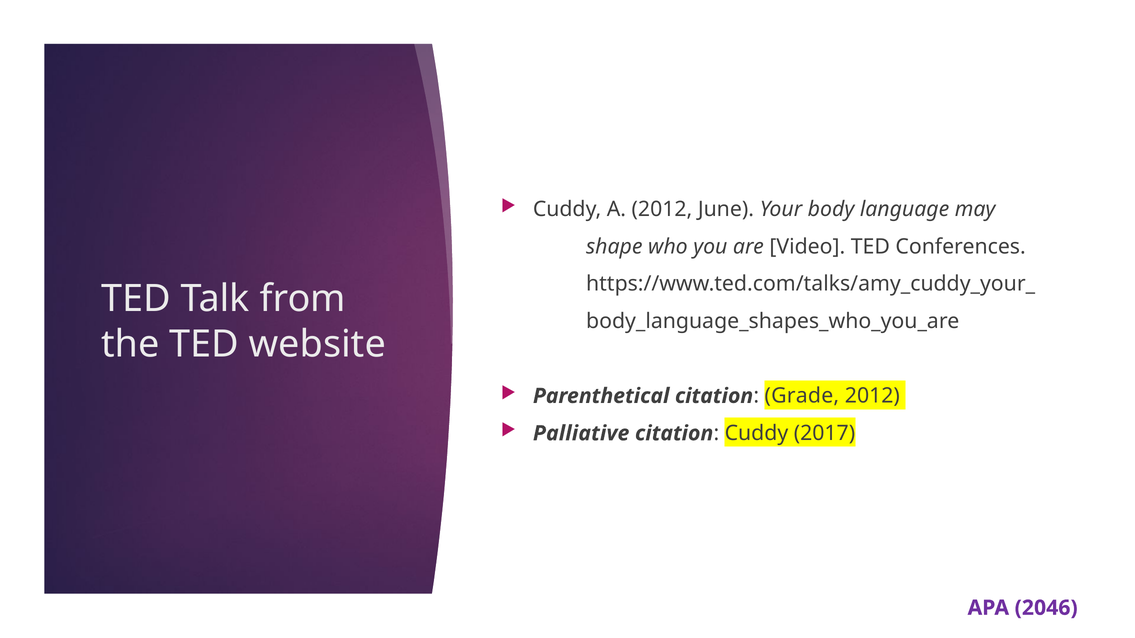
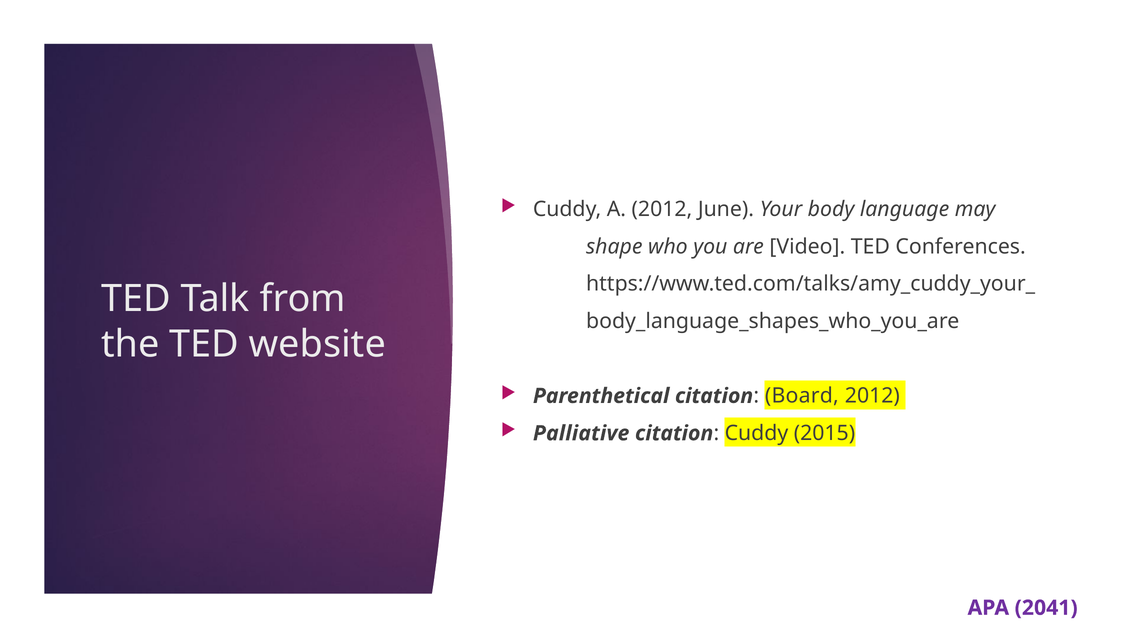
Grade: Grade -> Board
2017: 2017 -> 2015
2046: 2046 -> 2041
